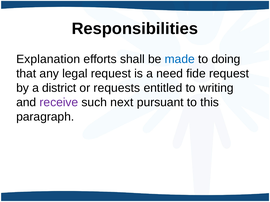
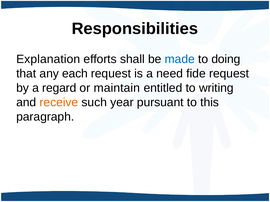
legal: legal -> each
district: district -> regard
requests: requests -> maintain
receive colour: purple -> orange
next: next -> year
